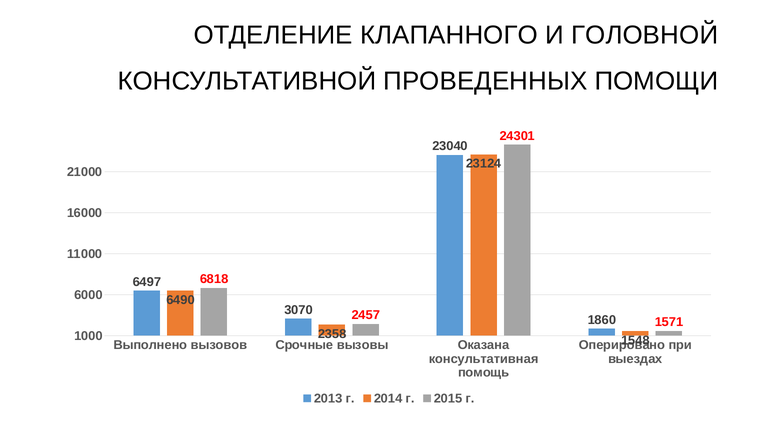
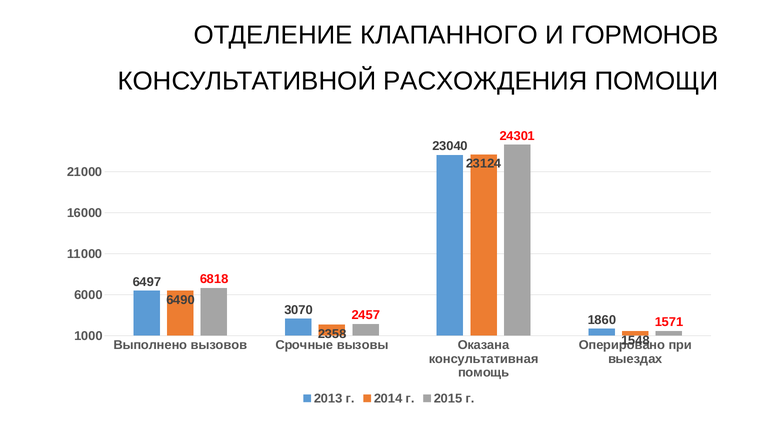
ГОЛОВНОЙ: ГОЛОВНОЙ -> ГОРМОНОВ
ПРОВЕДЕННЫХ: ПРОВЕДЕННЫХ -> РАСХОЖДЕНИЯ
